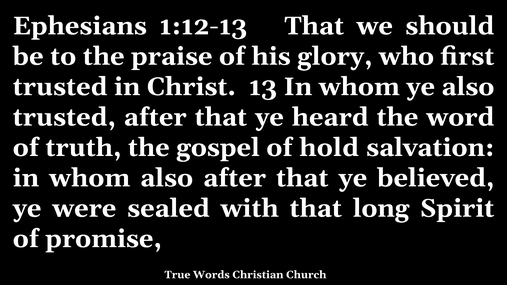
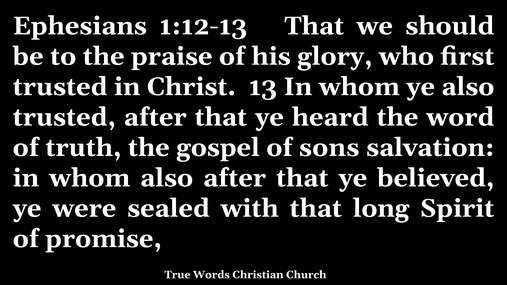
hold: hold -> sons
